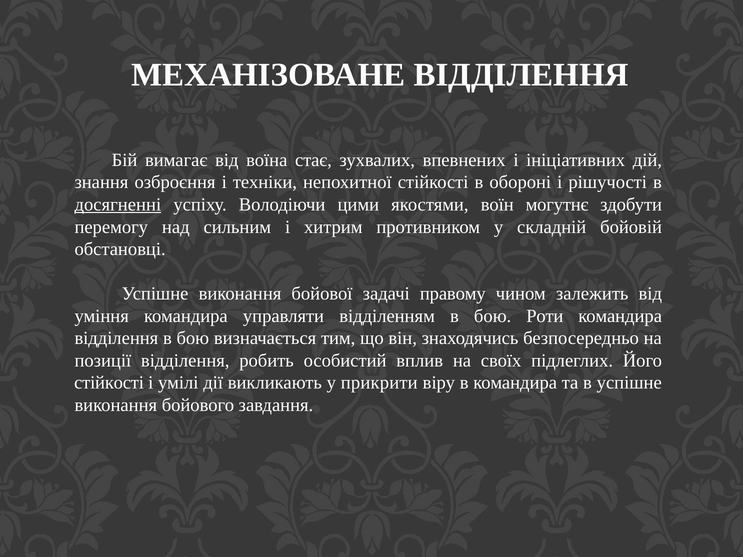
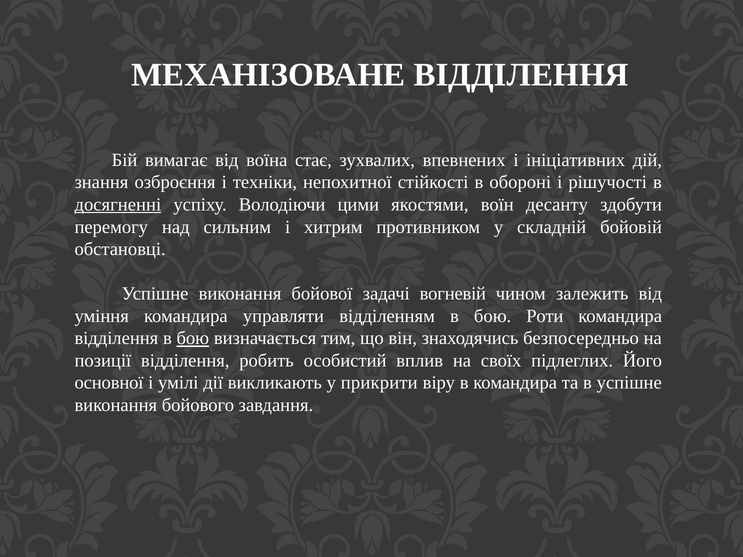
могутнє: могутнє -> десанту
правому: правому -> вогневій
бою at (193, 338) underline: none -> present
стійкості at (109, 383): стійкості -> основної
